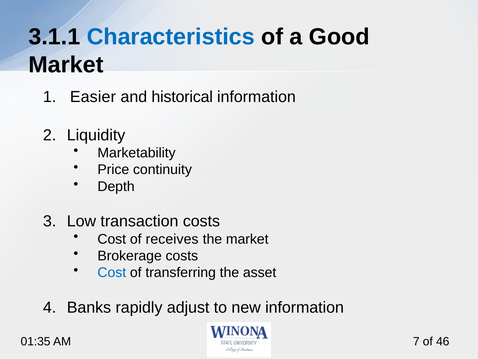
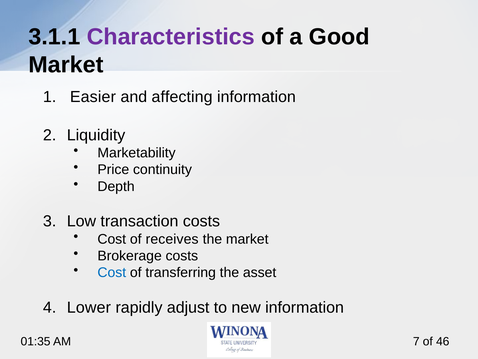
Characteristics colour: blue -> purple
historical: historical -> affecting
Banks: Banks -> Lower
